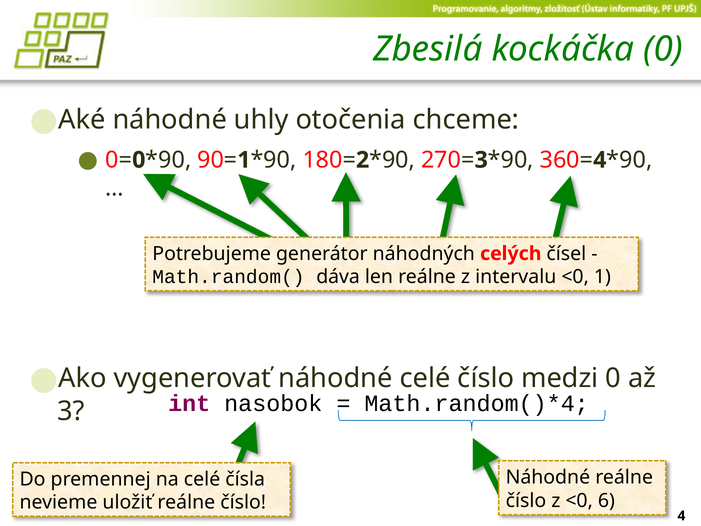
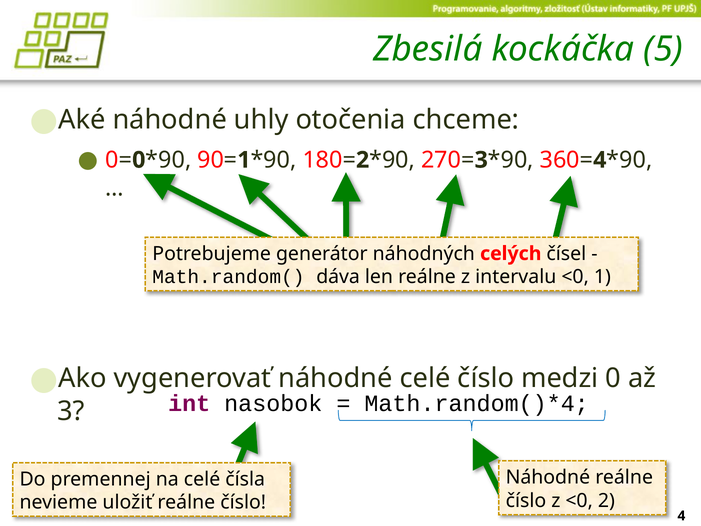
kockáčka 0: 0 -> 5
<0 6: 6 -> 2
